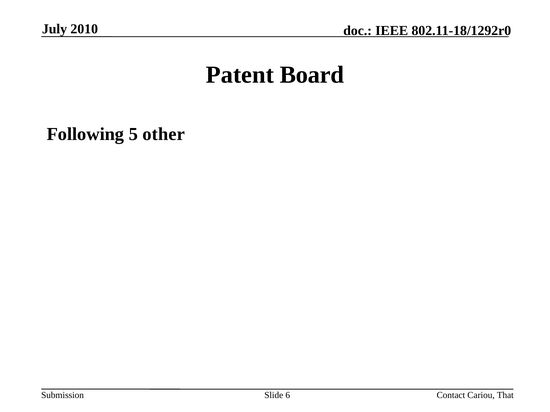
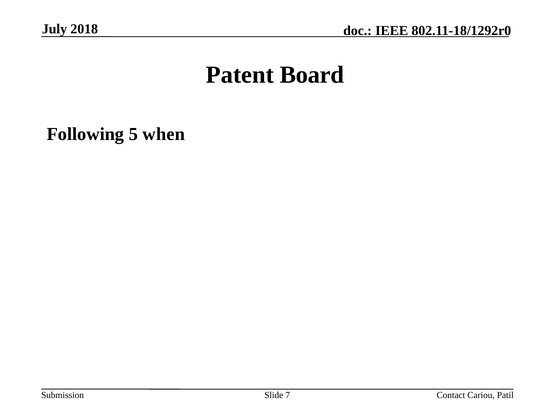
2010: 2010 -> 2018
other: other -> when
6: 6 -> 7
That: That -> Patil
